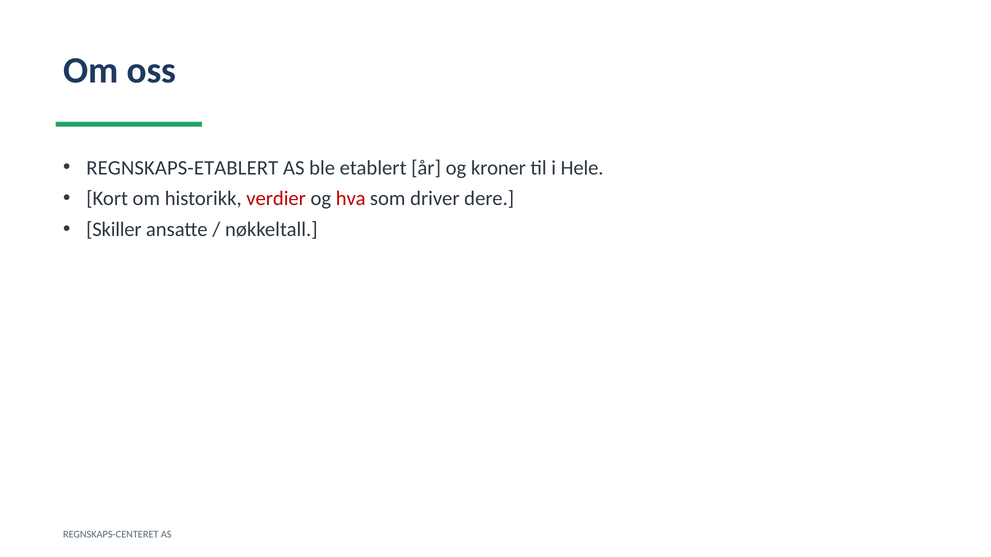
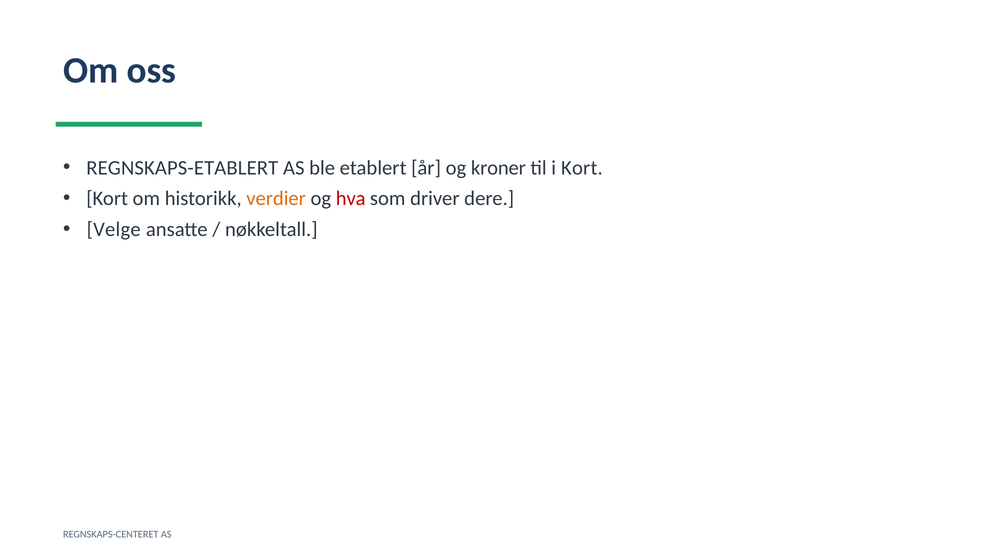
i Hele: Hele -> Kort
verdier colour: red -> orange
Skiller: Skiller -> Velge
